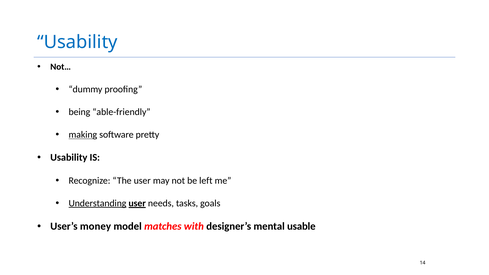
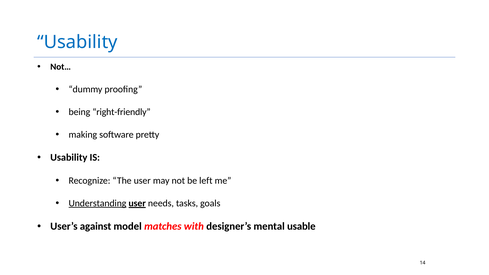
able-friendly: able-friendly -> right-friendly
making underline: present -> none
money: money -> against
